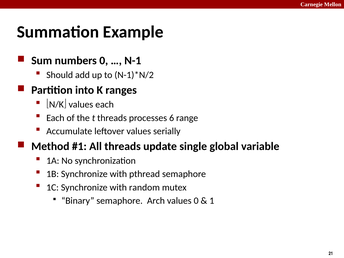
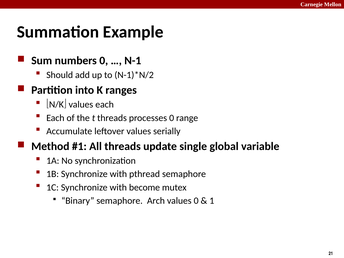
processes 6: 6 -> 0
random: random -> become
